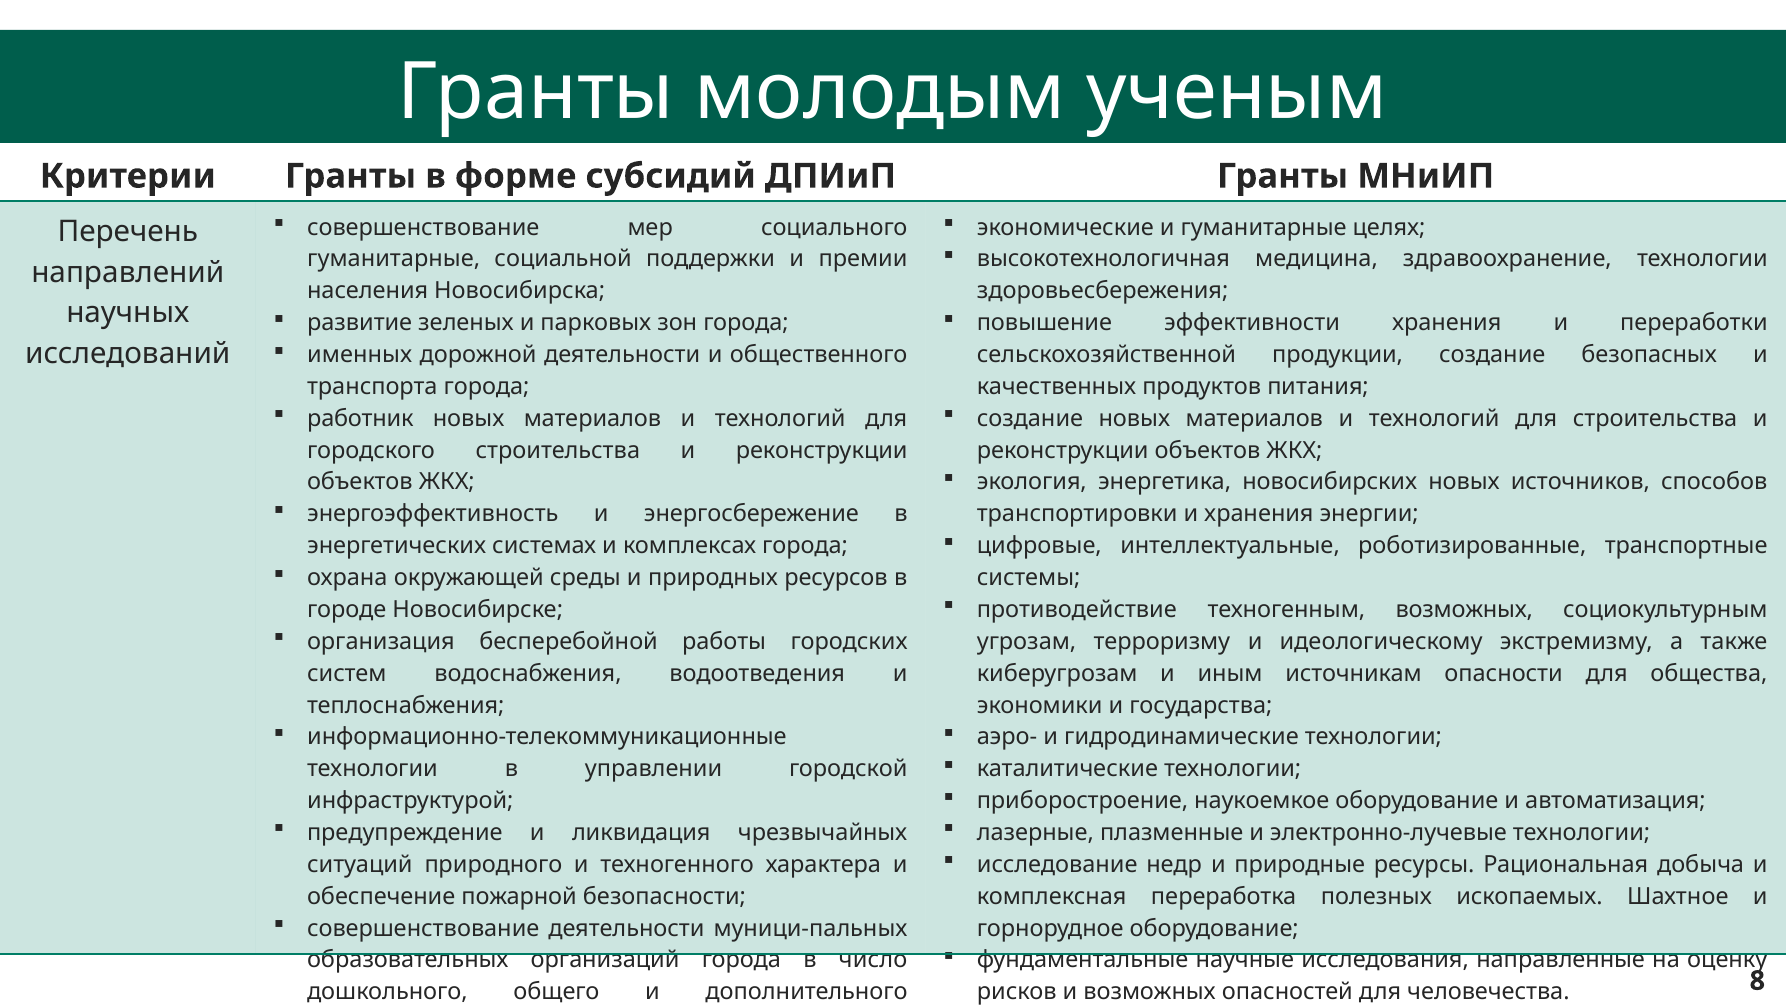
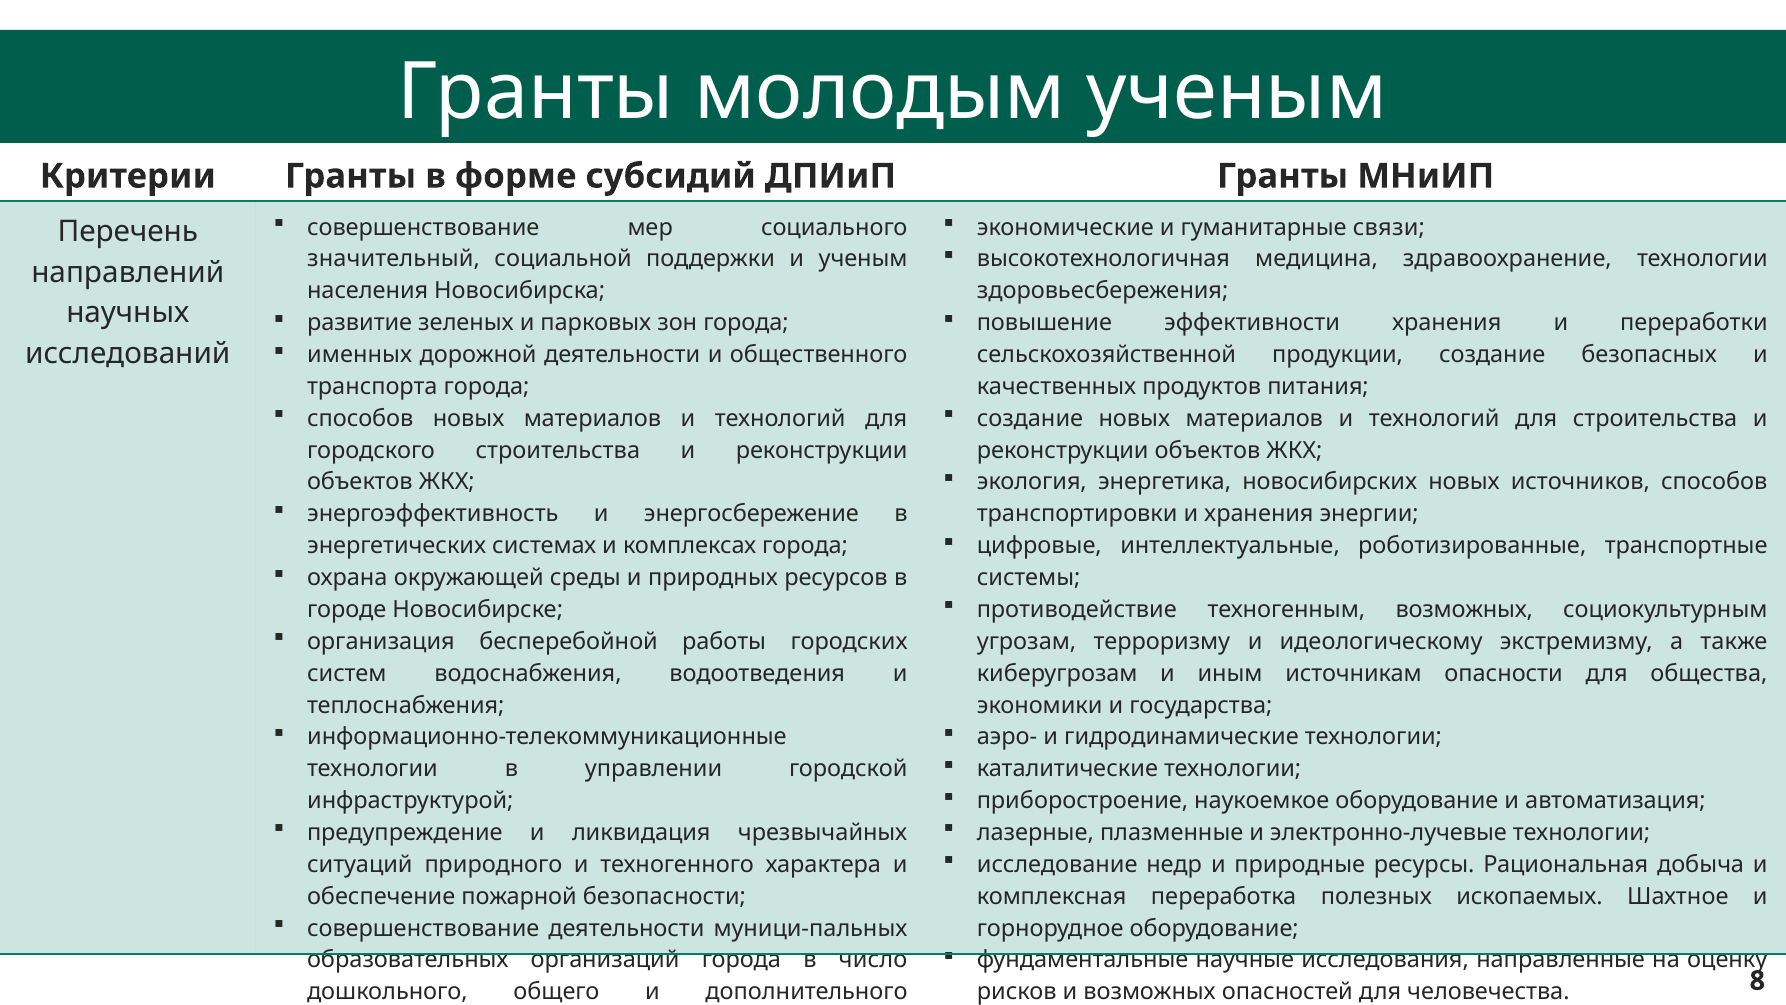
целях: целях -> связи
гуманитарные at (394, 259): гуманитарные -> значительный
и премии: премии -> ученым
работник at (360, 418): работник -> способов
